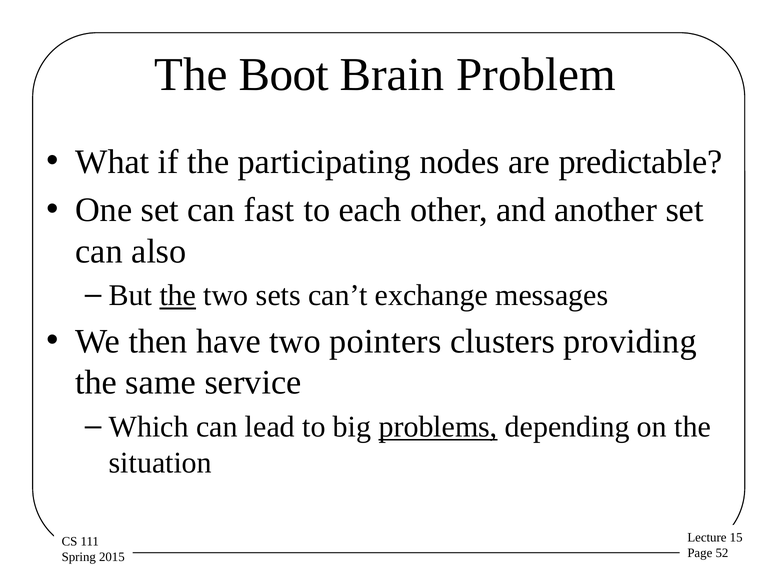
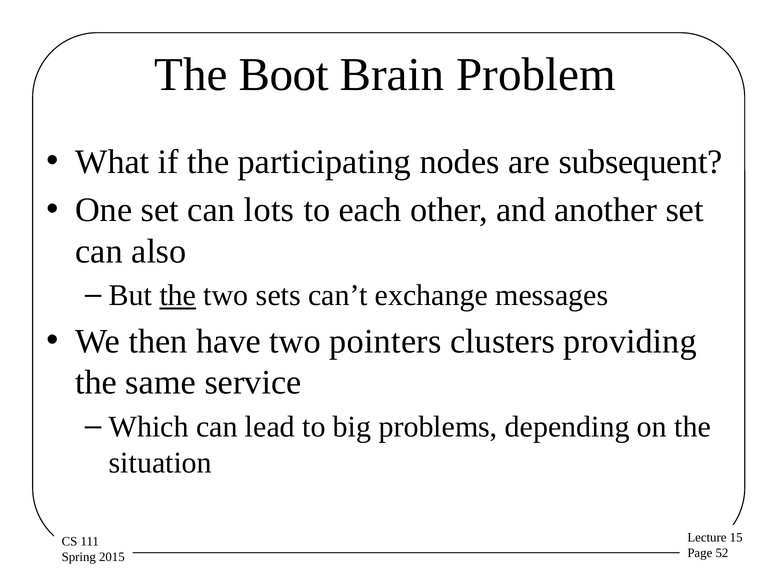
predictable: predictable -> subsequent
fast: fast -> lots
problems underline: present -> none
